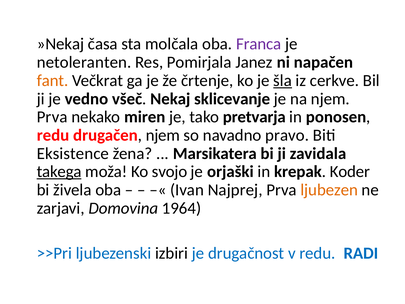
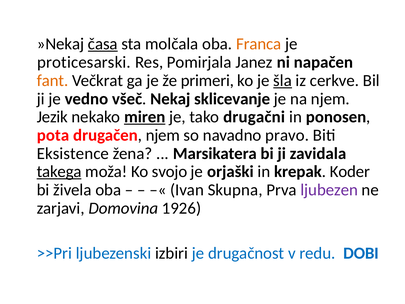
časa underline: none -> present
Franca colour: purple -> orange
netoleranten: netoleranten -> proticesarski
črtenje: črtenje -> primeri
Prva at (52, 117): Prva -> Jezik
miren underline: none -> present
pretvarja: pretvarja -> drugačni
redu at (53, 135): redu -> pota
Najprej: Najprej -> Skupna
ljubezen colour: orange -> purple
1964: 1964 -> 1926
RADI: RADI -> DOBI
